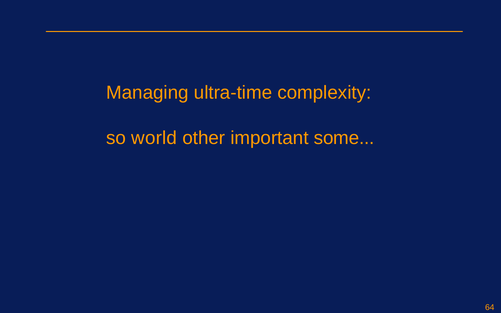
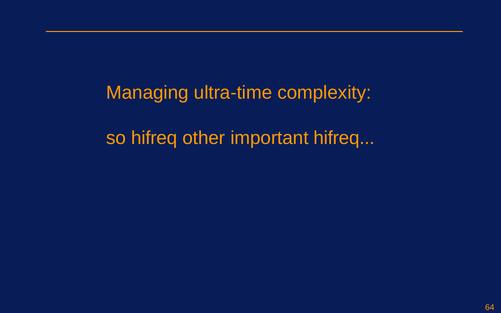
so world: world -> hifreq
important some: some -> hifreq
